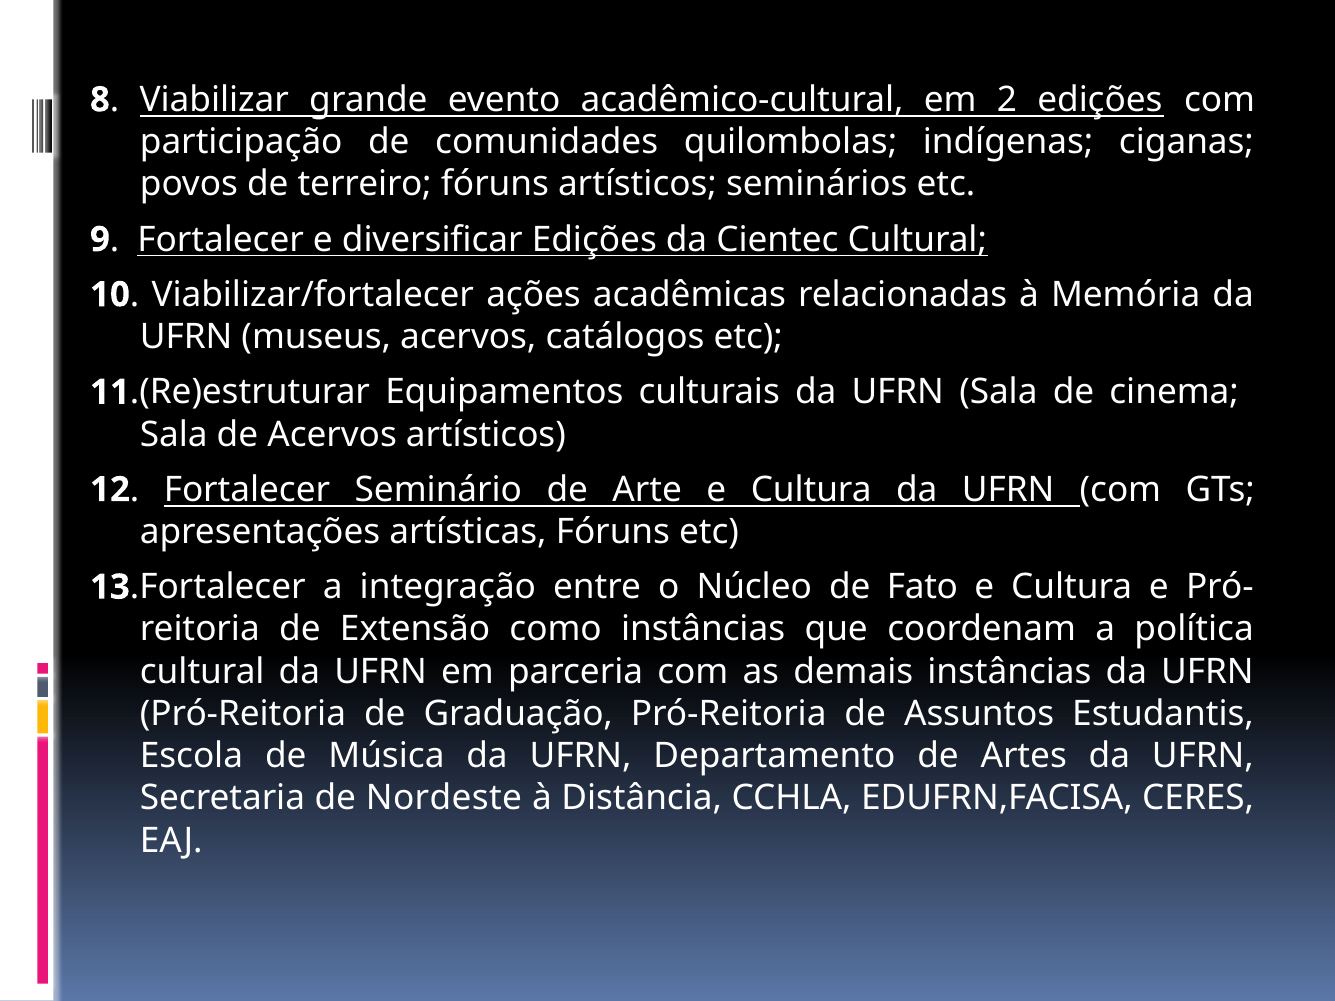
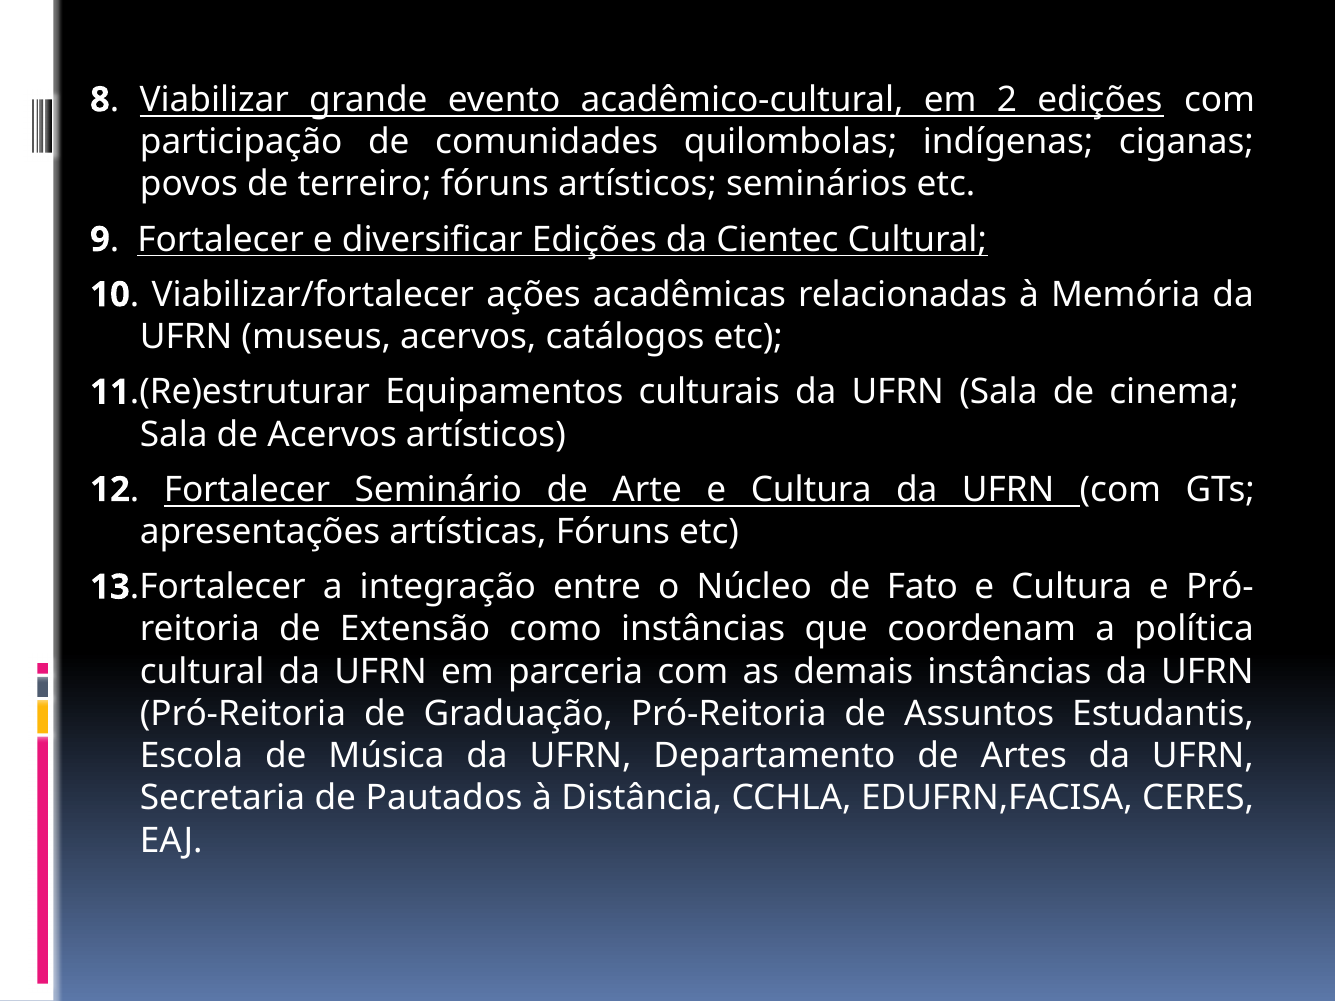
Nordeste: Nordeste -> Pautados
